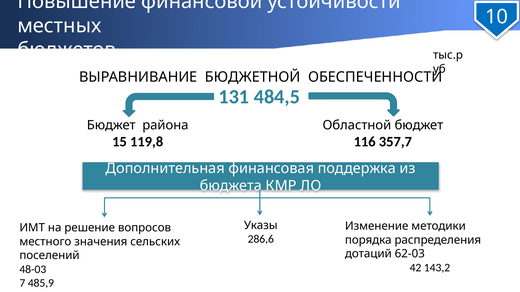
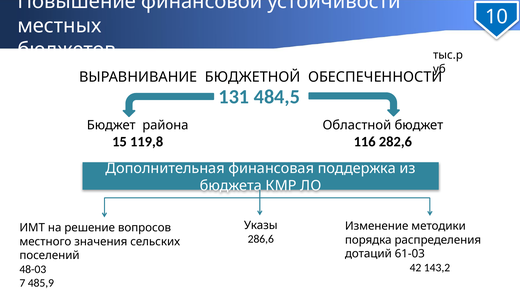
357,7: 357,7 -> 282,6
62-03: 62-03 -> 61-03
